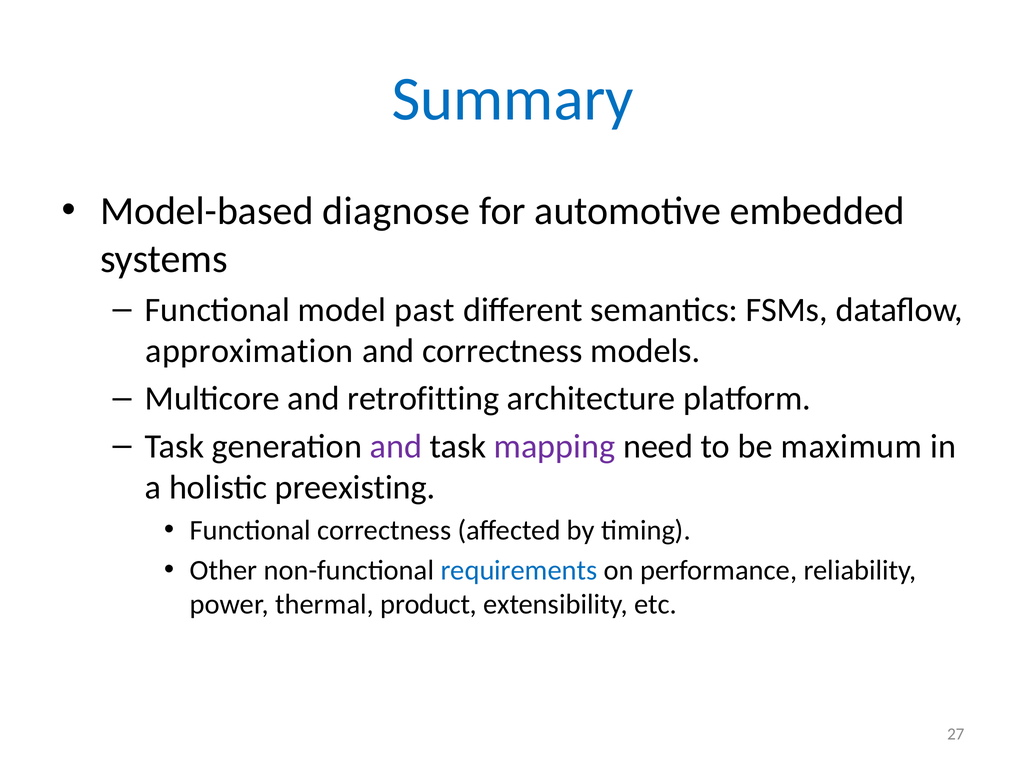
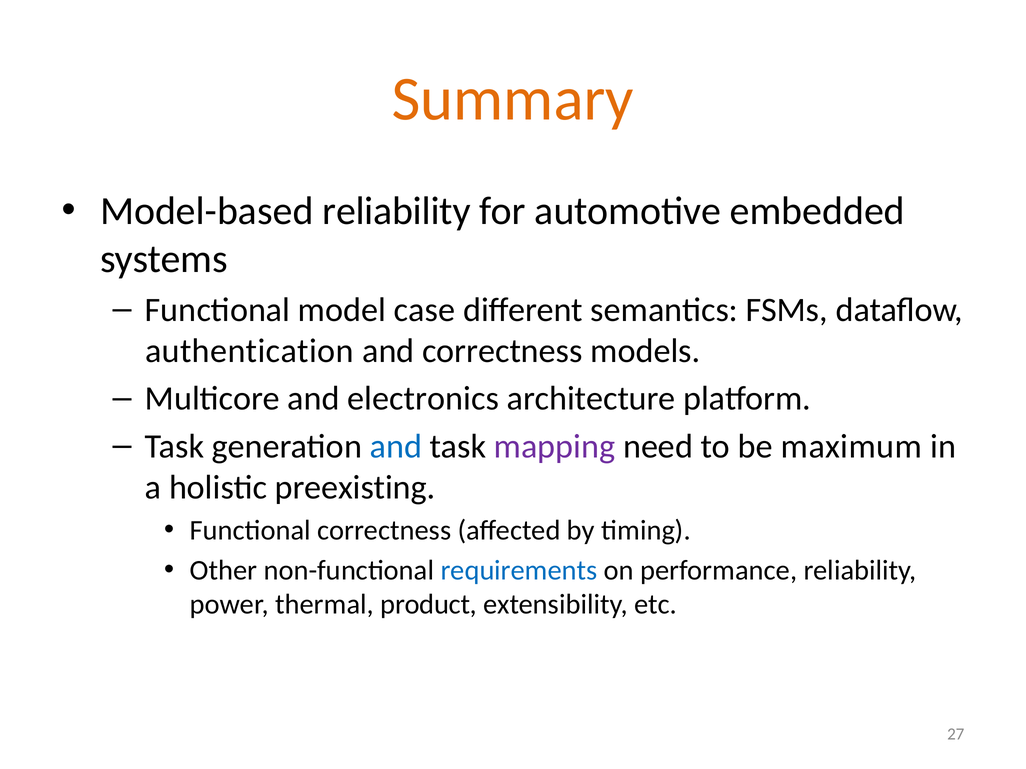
Summary colour: blue -> orange
Model-based diagnose: diagnose -> reliability
past: past -> case
approximation: approximation -> authentication
retrofitting: retrofitting -> electronics
and at (396, 447) colour: purple -> blue
